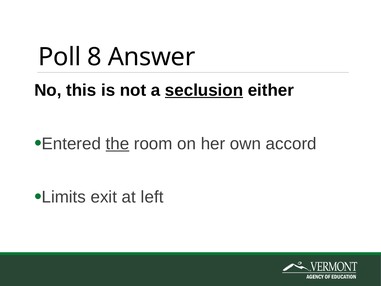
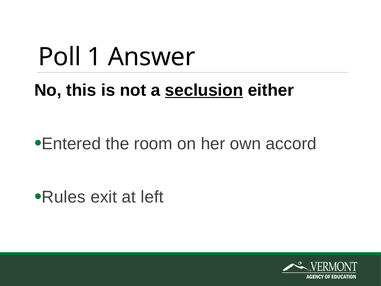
8: 8 -> 1
the underline: present -> none
Limits: Limits -> Rules
